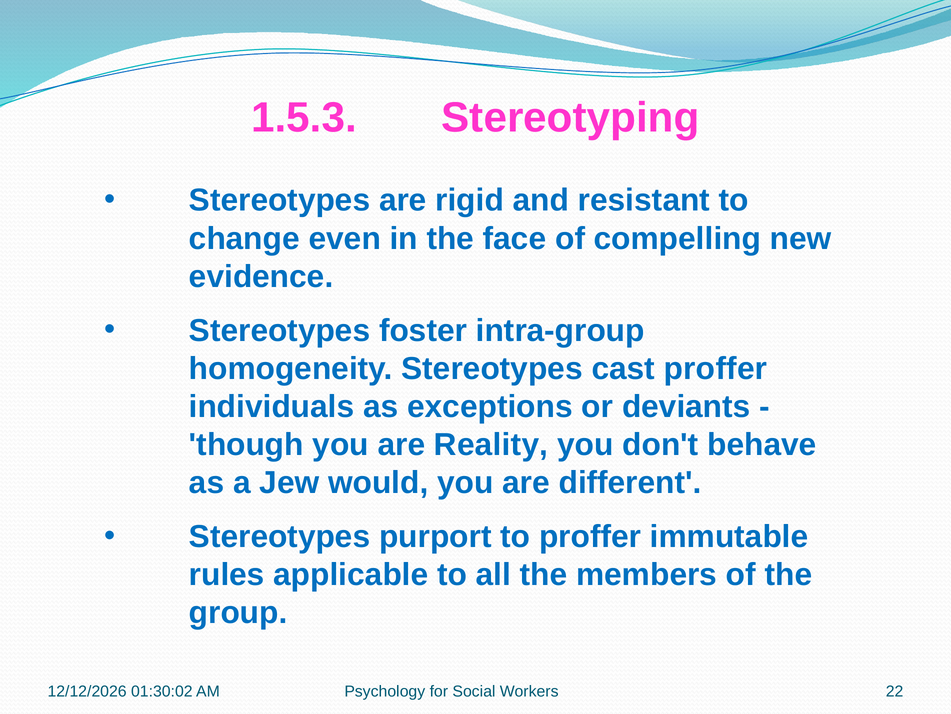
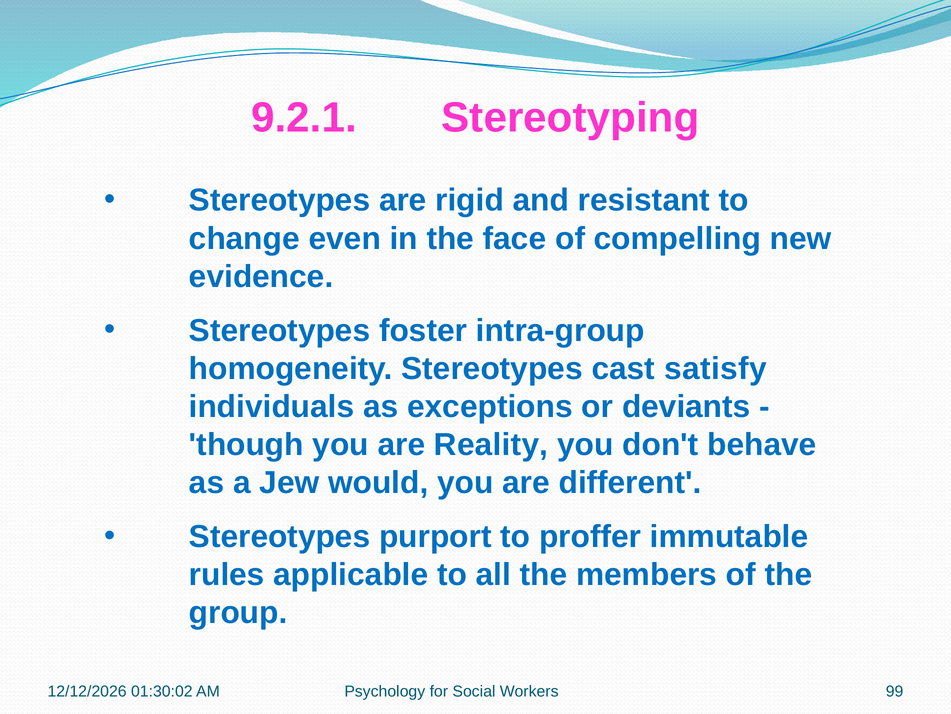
1.5.3: 1.5.3 -> 9.2.1
cast proffer: proffer -> satisfy
22: 22 -> 99
